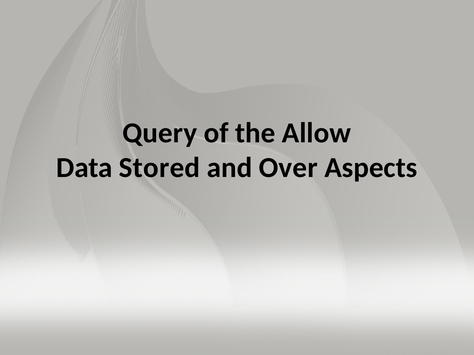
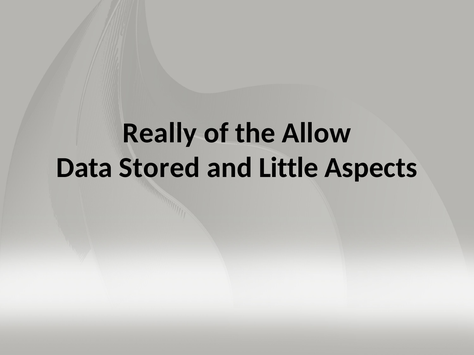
Query: Query -> Really
Over: Over -> Little
